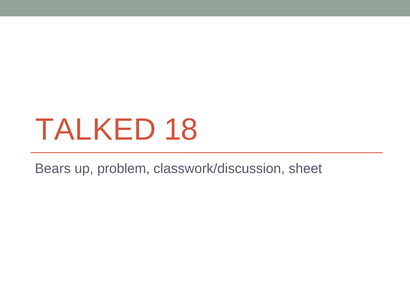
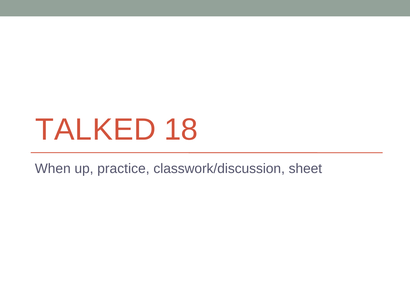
Bears: Bears -> When
problem: problem -> practice
